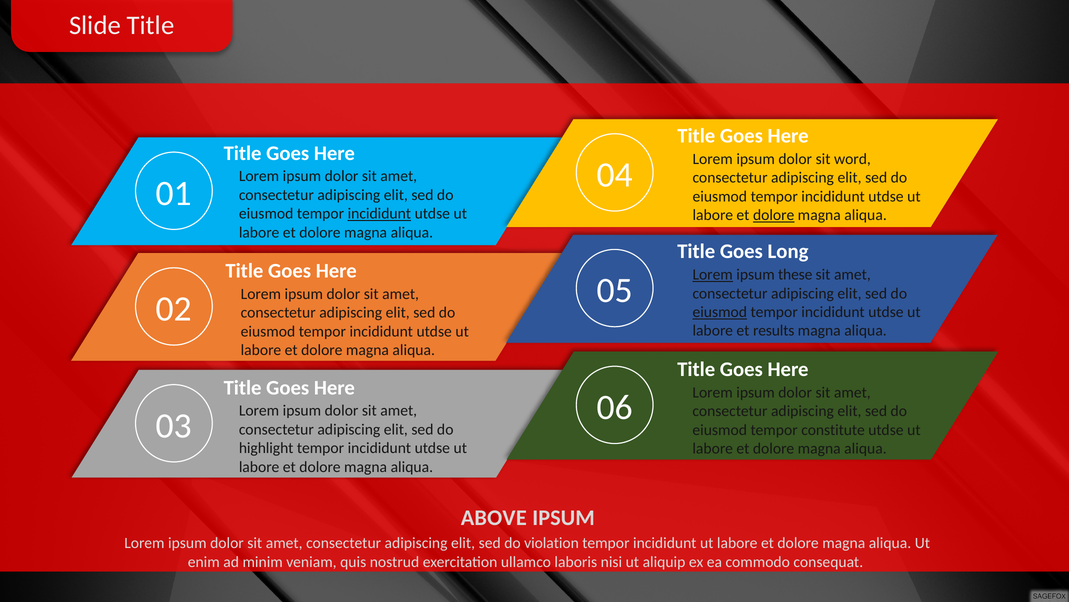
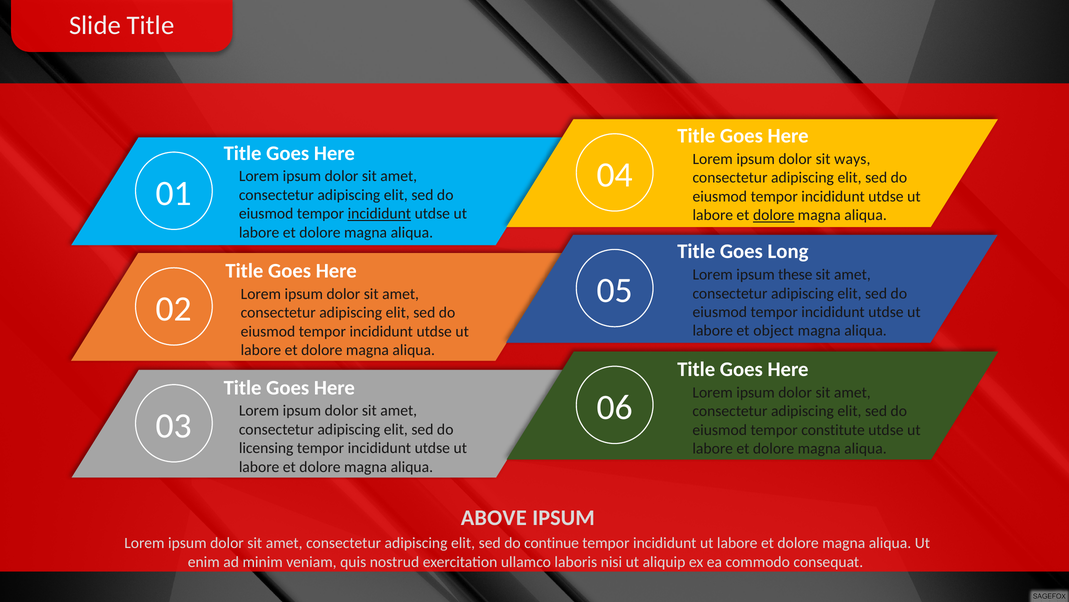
word: word -> ways
Lorem at (713, 274) underline: present -> none
eiusmod at (720, 312) underline: present -> none
results: results -> object
highlight: highlight -> licensing
violation: violation -> continue
